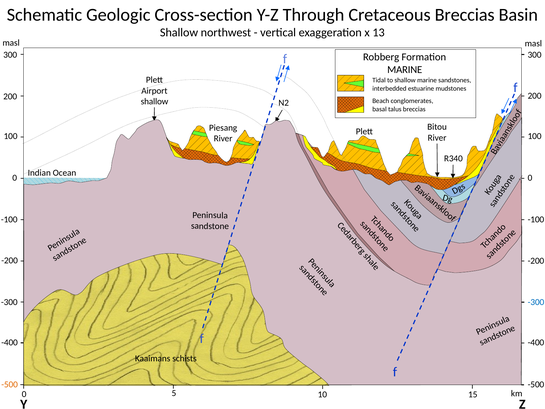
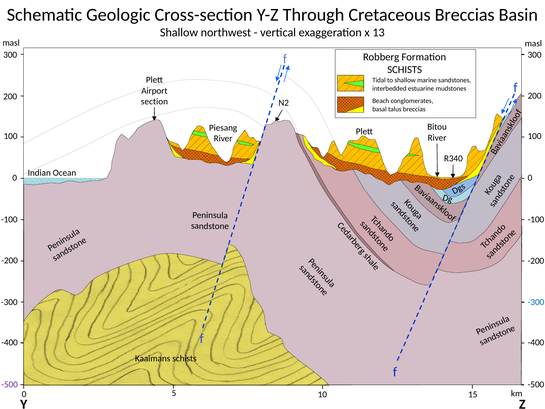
MARINE at (405, 70): MARINE -> SCHISTS
shallow at (155, 102): shallow -> section
-500 at (10, 384) colour: orange -> purple
